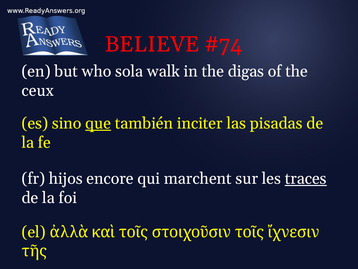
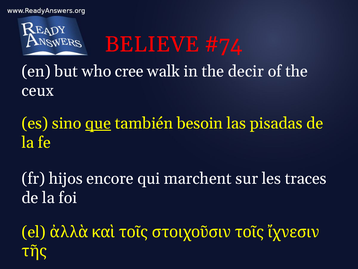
sola: sola -> cree
digas: digas -> decir
inciter: inciter -> besoin
traces underline: present -> none
